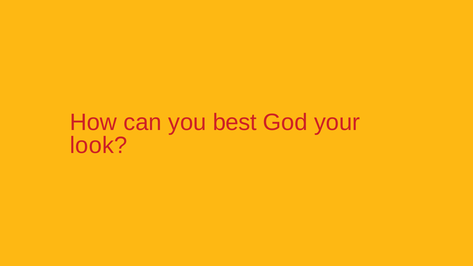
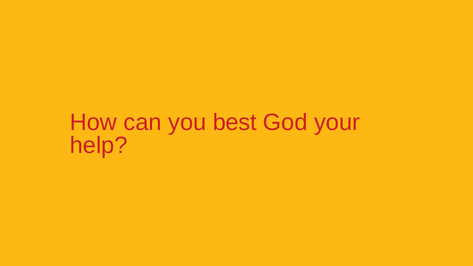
look: look -> help
